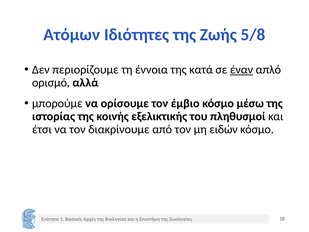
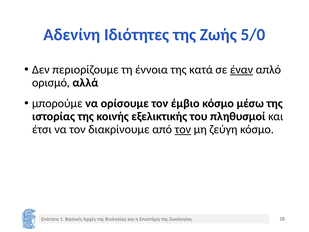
Ατόμων: Ατόμων -> Αδενίνη
5/8: 5/8 -> 5/0
τον at (183, 129) underline: none -> present
ειδών: ειδών -> ζεύγη
